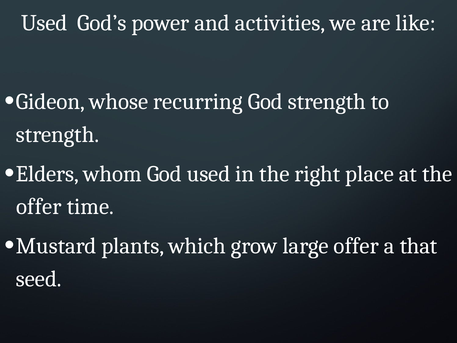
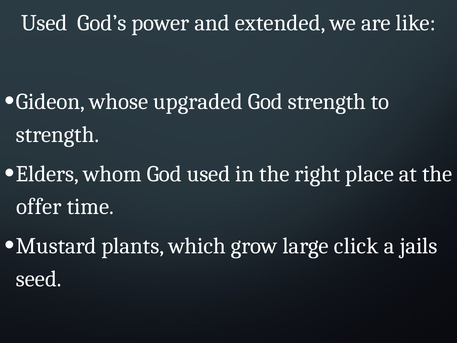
activities: activities -> extended
recurring: recurring -> upgraded
large offer: offer -> click
that: that -> jails
